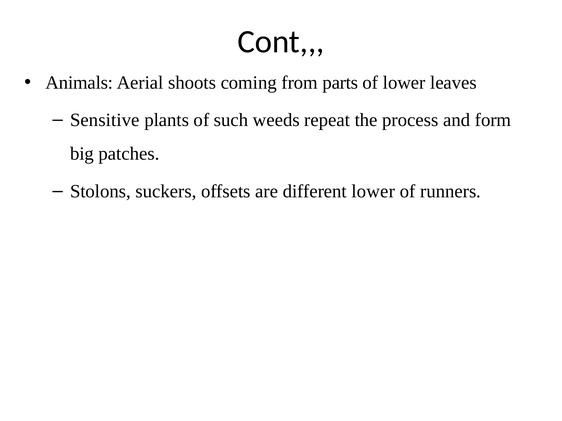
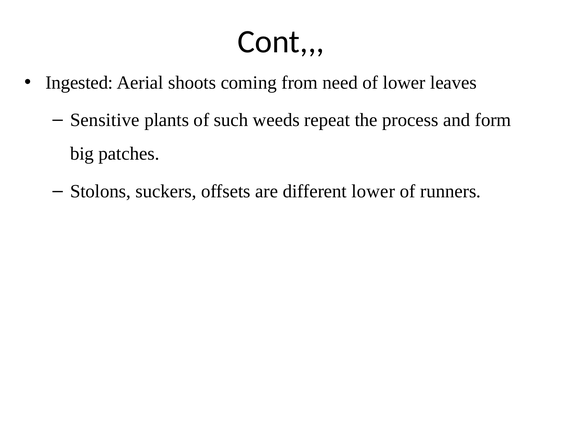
Animals: Animals -> Ingested
parts: parts -> need
